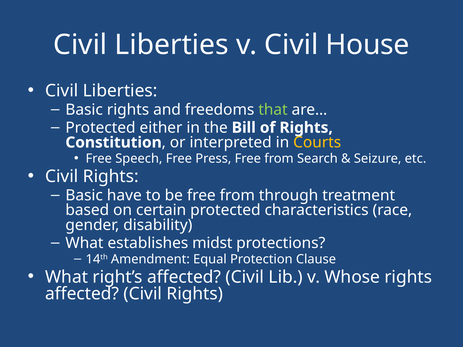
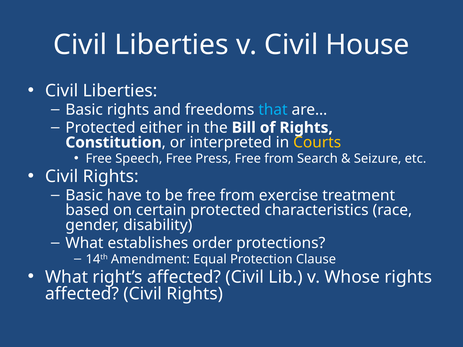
that colour: light green -> light blue
through: through -> exercise
midst: midst -> order
